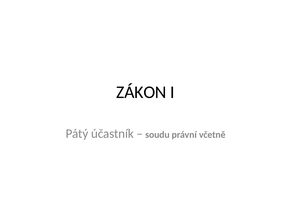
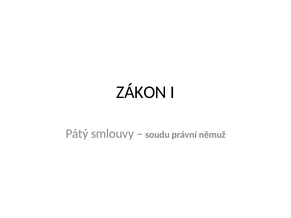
účastník: účastník -> smlouvy
včetně: včetně -> němuž
